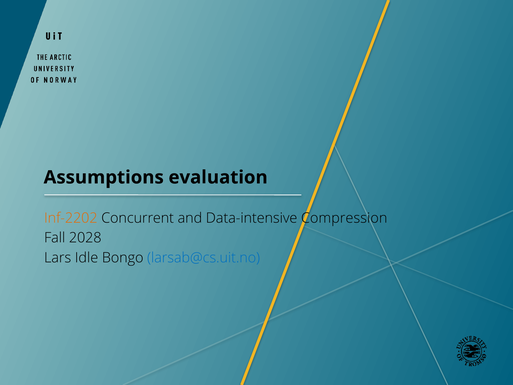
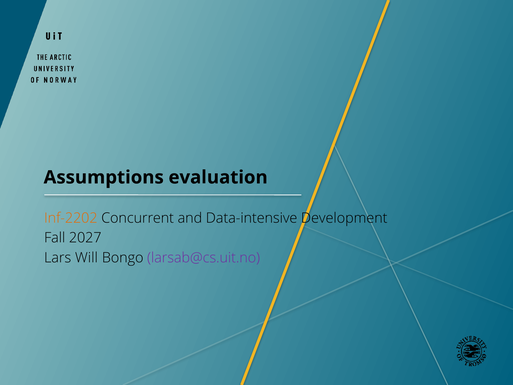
Compression: Compression -> Development
2028: 2028 -> 2027
Idle: Idle -> Will
larsab@cs.uit.no colour: blue -> purple
